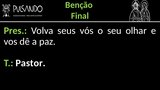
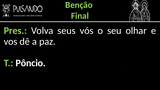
Pastor: Pastor -> Pôncio
